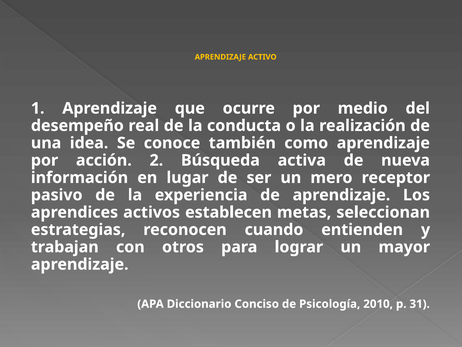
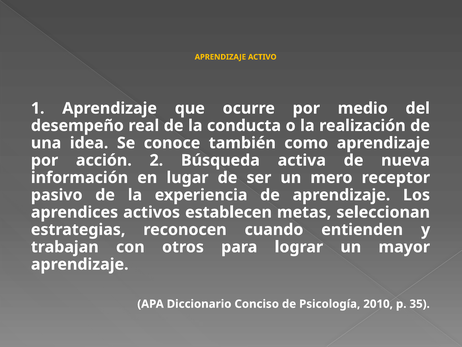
31: 31 -> 35
